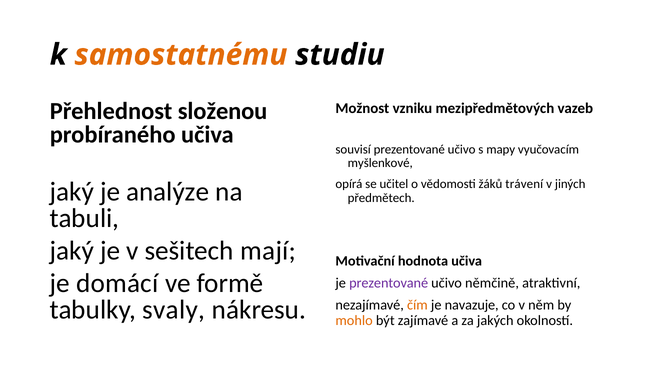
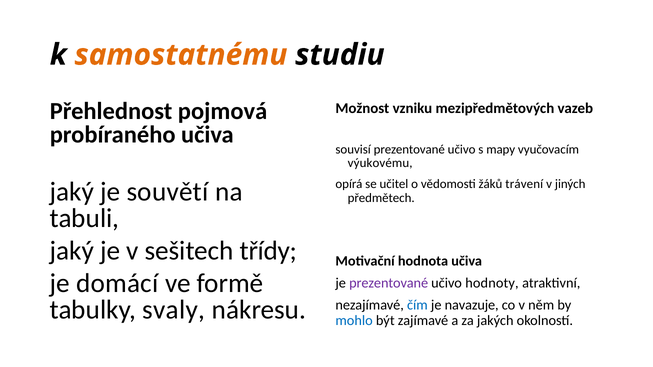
složenou: složenou -> pojmová
myšlenkové: myšlenkové -> výukovému
analýze: analýze -> souvětí
mají: mají -> třídy
němčině: němčině -> hodnoty
čím colour: orange -> blue
mohlo colour: orange -> blue
